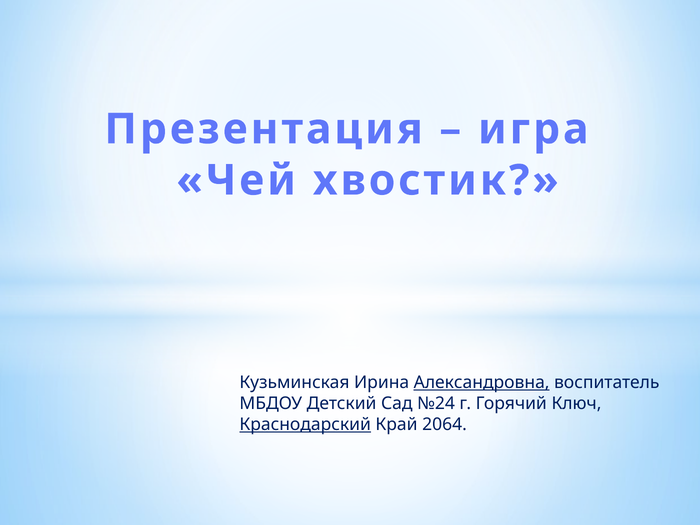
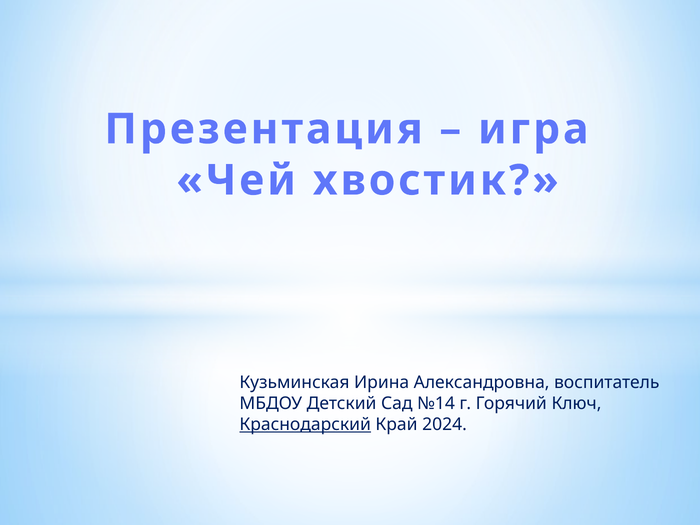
Александровна underline: present -> none
№24: №24 -> №14
2064: 2064 -> 2024
